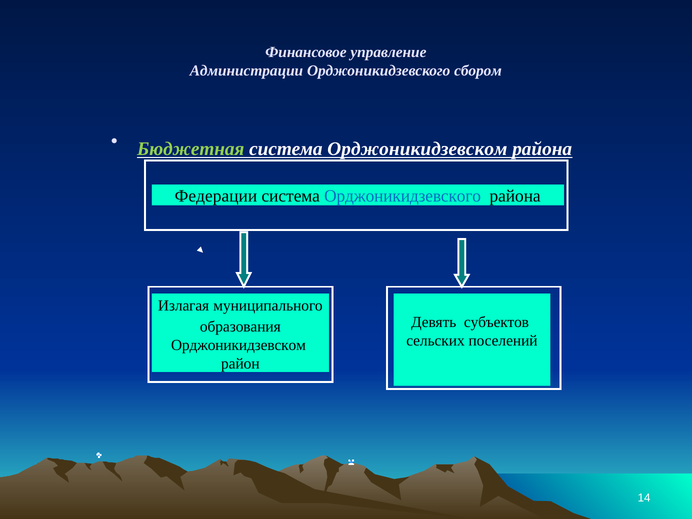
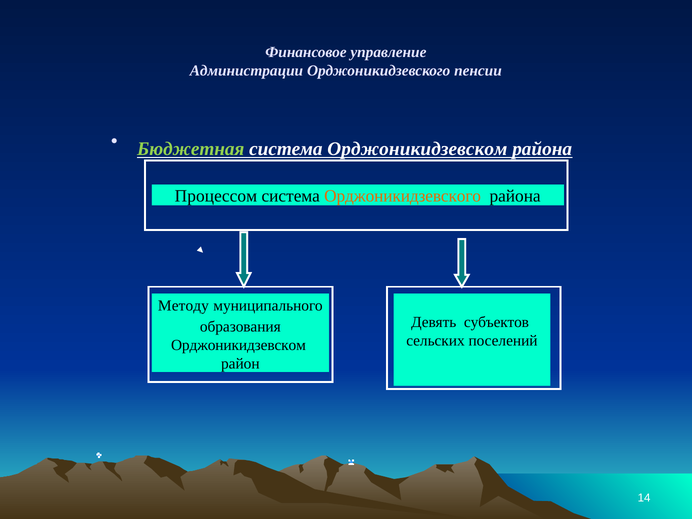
сбором: сбором -> пенсии
Федерации: Федерации -> Процессом
Орджоникидзевского at (403, 196) colour: blue -> orange
Излагая: Излагая -> Методу
